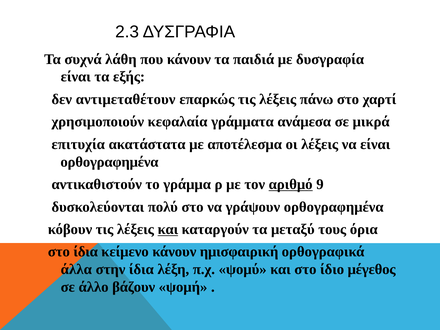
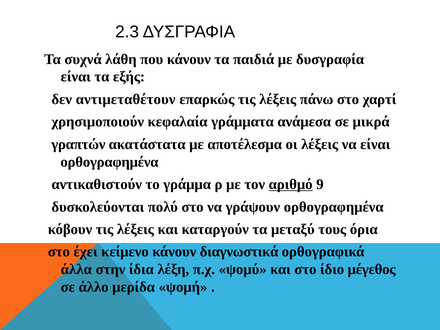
επιτυχία: επιτυχία -> γραπτών
και at (168, 229) underline: present -> none
στο ίδια: ίδια -> έχει
ημισφαιρική: ημισφαιρική -> διαγνωστικά
βάζουν: βάζουν -> μερίδα
